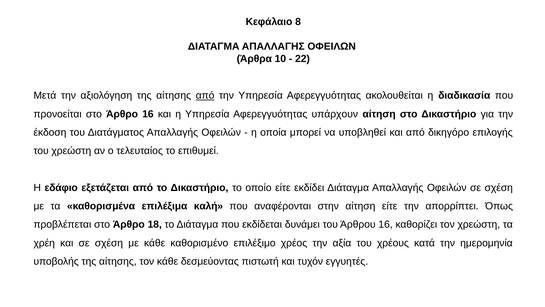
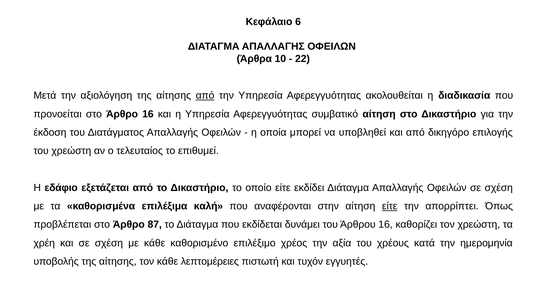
8: 8 -> 6
υπάρχουν: υπάρχουν -> συμβατικό
είτε at (390, 206) underline: none -> present
18: 18 -> 87
δεσμεύοντας: δεσμεύοντας -> λεπτομέρειες
